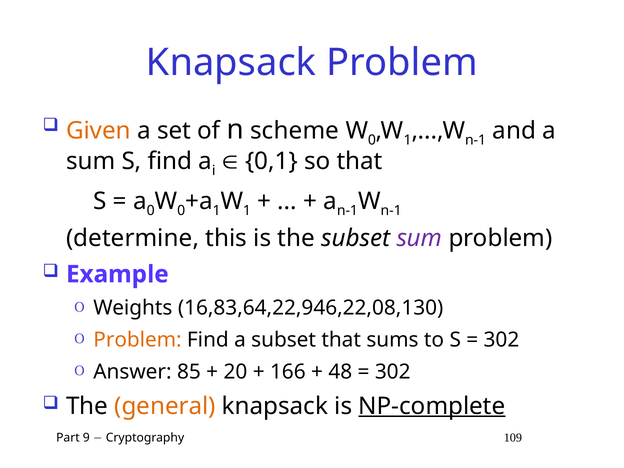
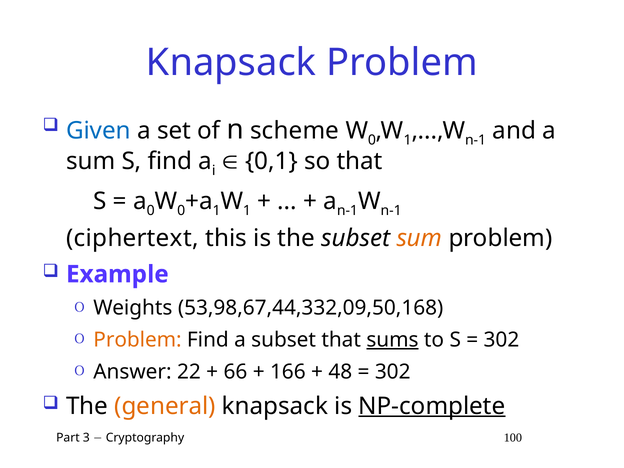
Given colour: orange -> blue
determine: determine -> ciphertext
sum at (419, 238) colour: purple -> orange
16,83,64,22,946,22,08,130: 16,83,64,22,946,22,08,130 -> 53,98,67,44,332,09,50,168
sums underline: none -> present
85: 85 -> 22
20: 20 -> 66
9: 9 -> 3
109: 109 -> 100
